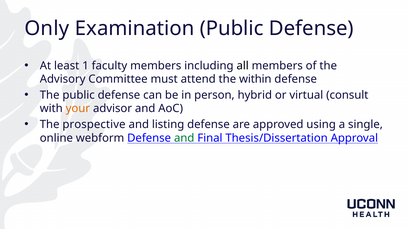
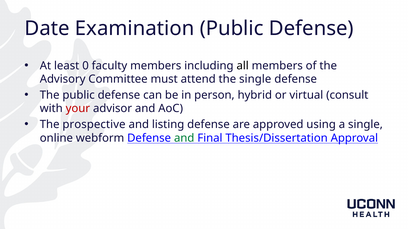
Only: Only -> Date
1: 1 -> 0
the within: within -> single
your colour: orange -> red
